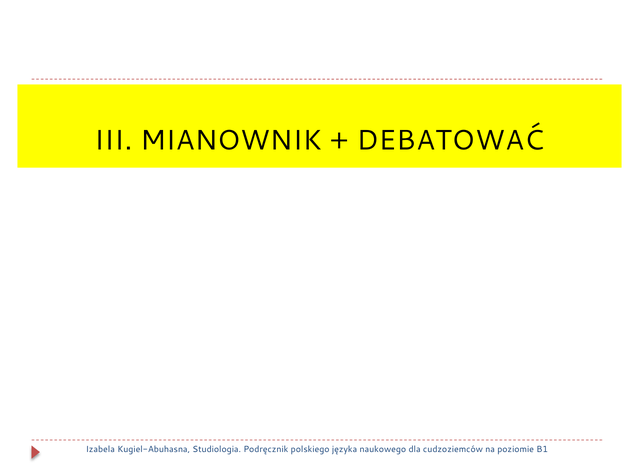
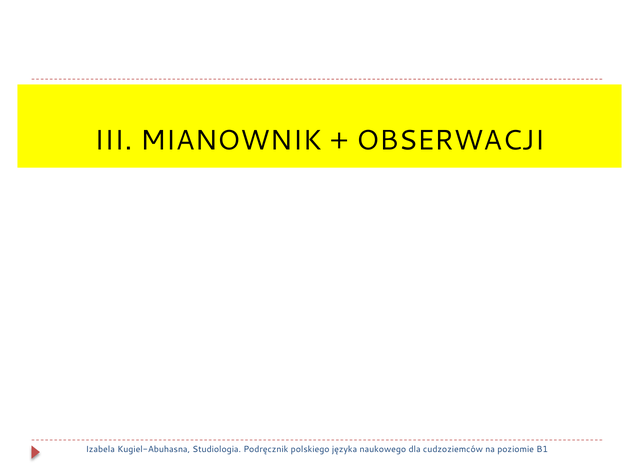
DEBATOWAĆ: DEBATOWAĆ -> OBSERWACJI
